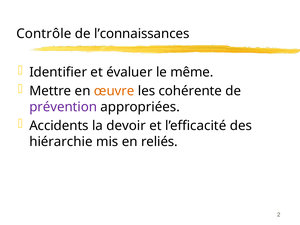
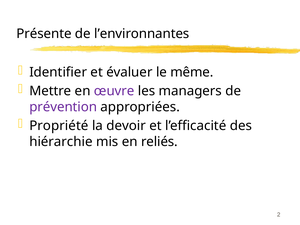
Contrôle: Contrôle -> Présente
l’connaissances: l’connaissances -> l’environnantes
œuvre colour: orange -> purple
cohérente: cohérente -> managers
Accidents: Accidents -> Propriété
